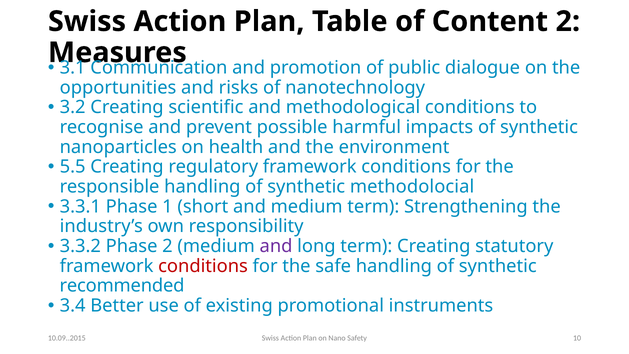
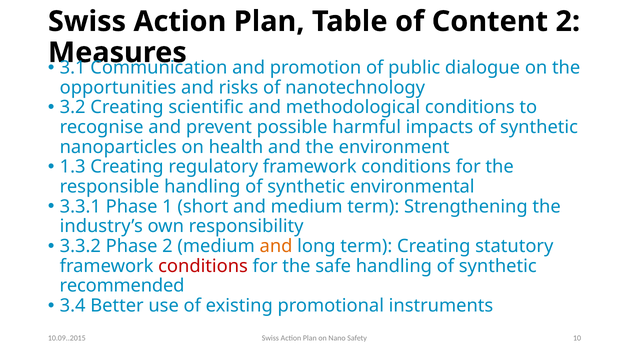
5.5: 5.5 -> 1.3
methodolocial: methodolocial -> environmental
and at (276, 246) colour: purple -> orange
